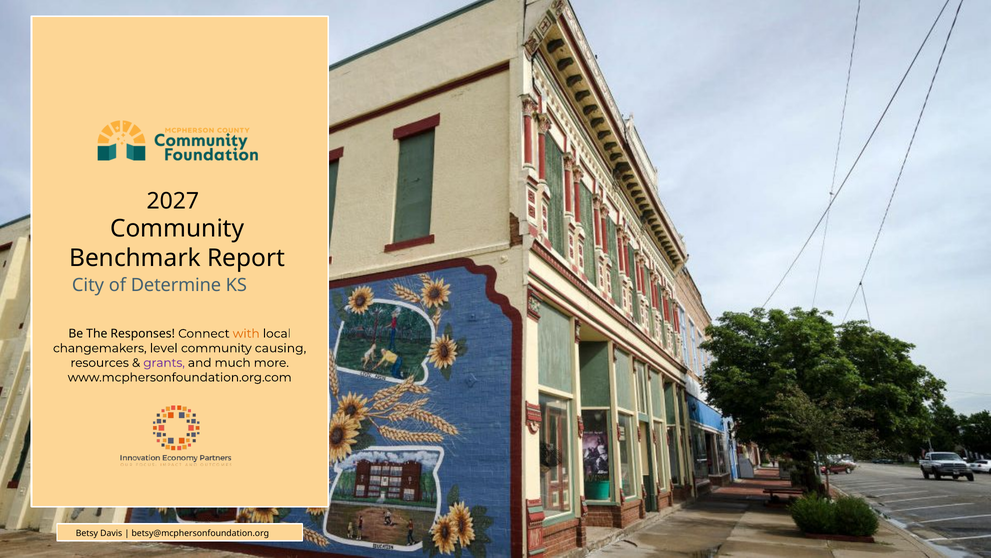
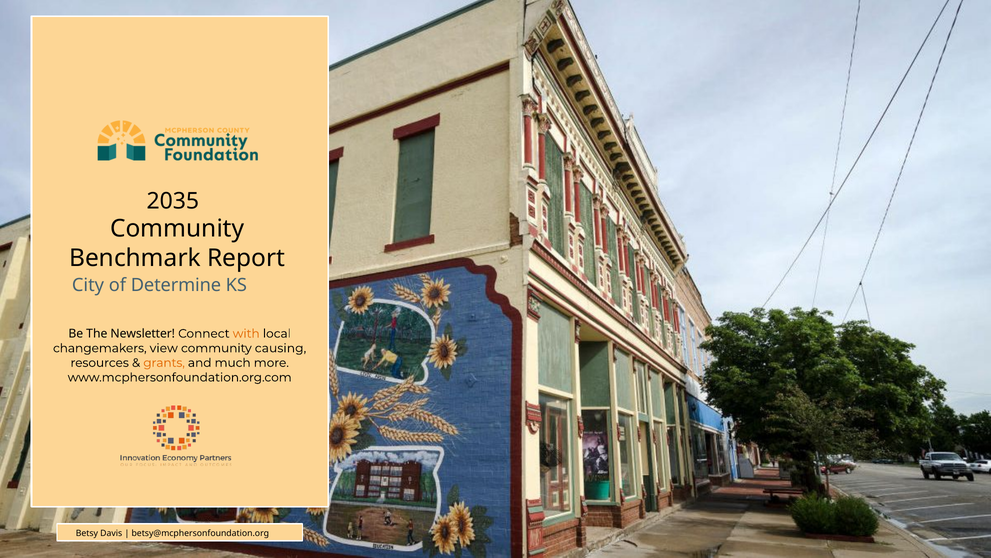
2027: 2027 -> 2035
Responses: Responses -> Newsletter
level: level -> view
grants colour: purple -> orange
